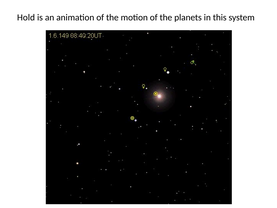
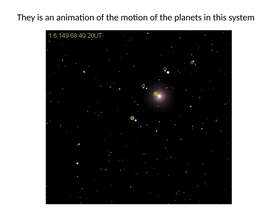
Hold: Hold -> They
